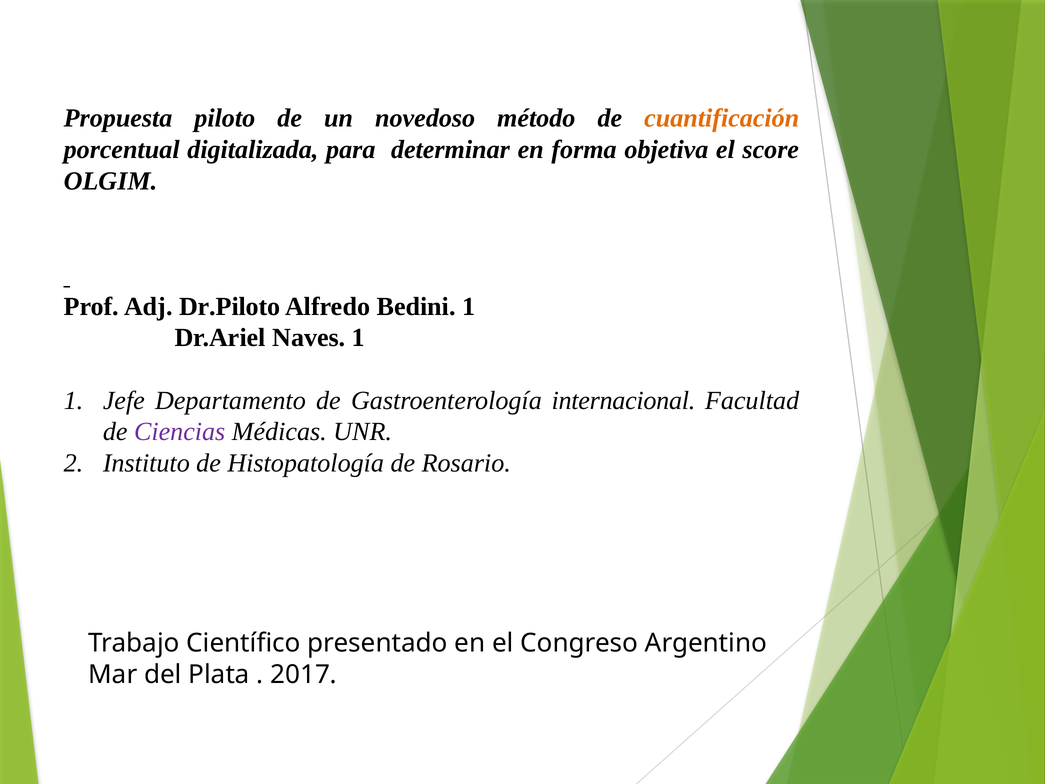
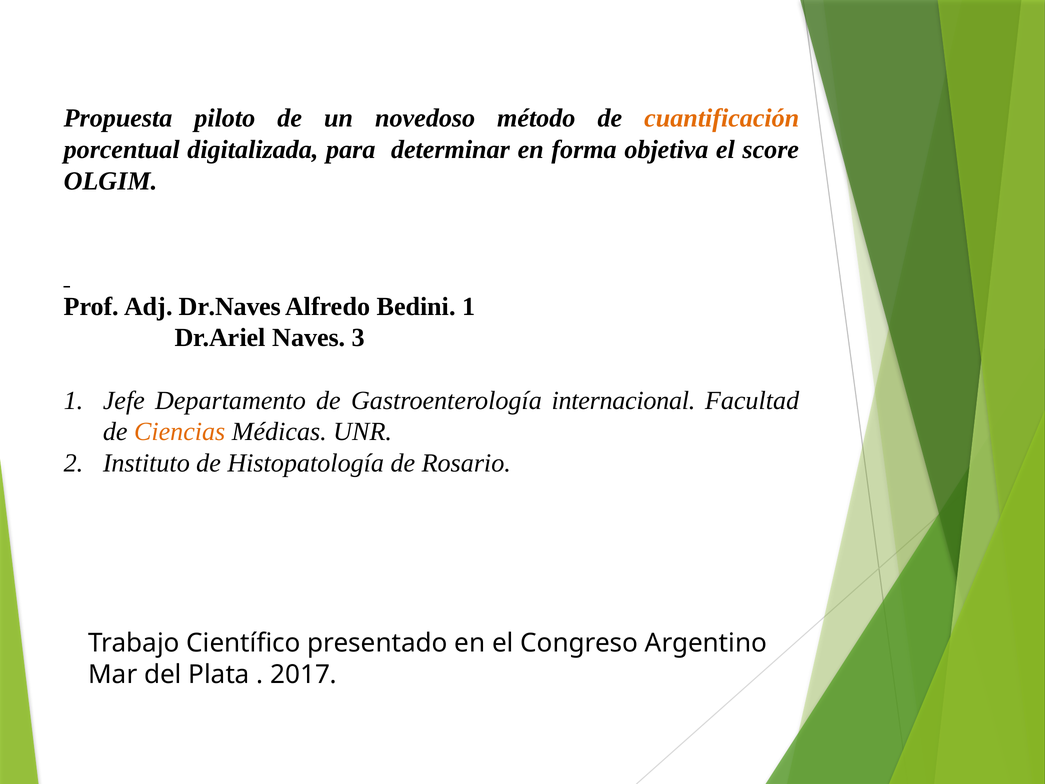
Dr.Piloto: Dr.Piloto -> Dr.Naves
Naves 1: 1 -> 3
Ciencias colour: purple -> orange
